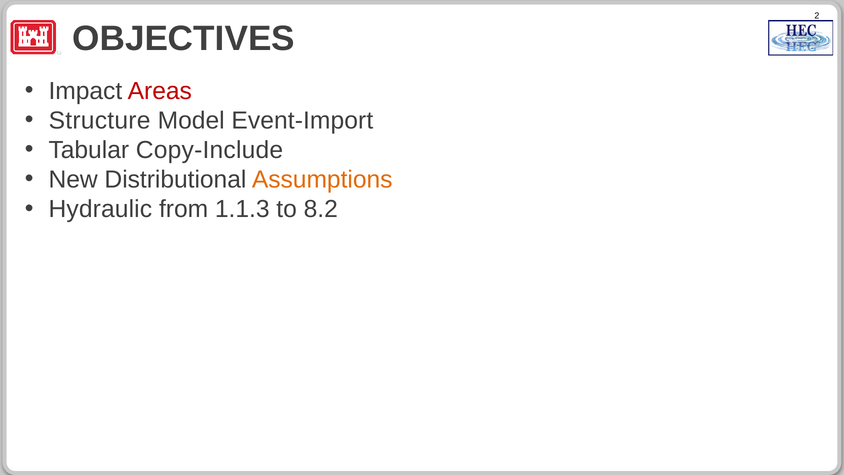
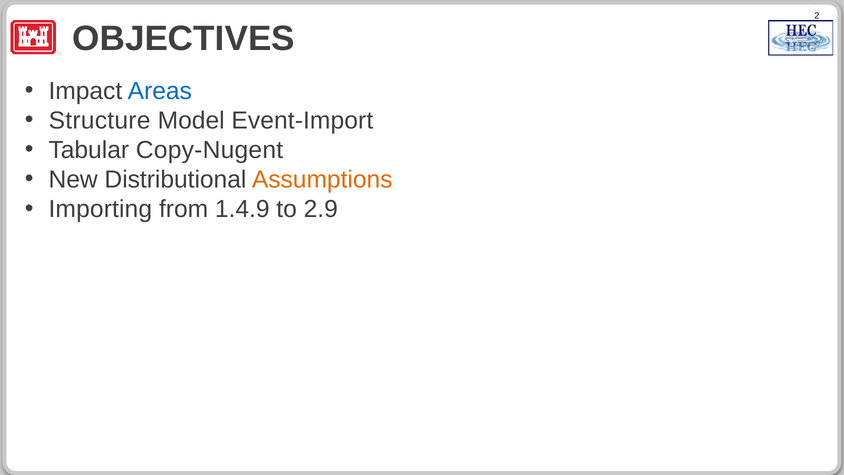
Areas colour: red -> blue
Copy-Include: Copy-Include -> Copy-Nugent
Hydraulic: Hydraulic -> Importing
1.1.3: 1.1.3 -> 1.4.9
8.2: 8.2 -> 2.9
